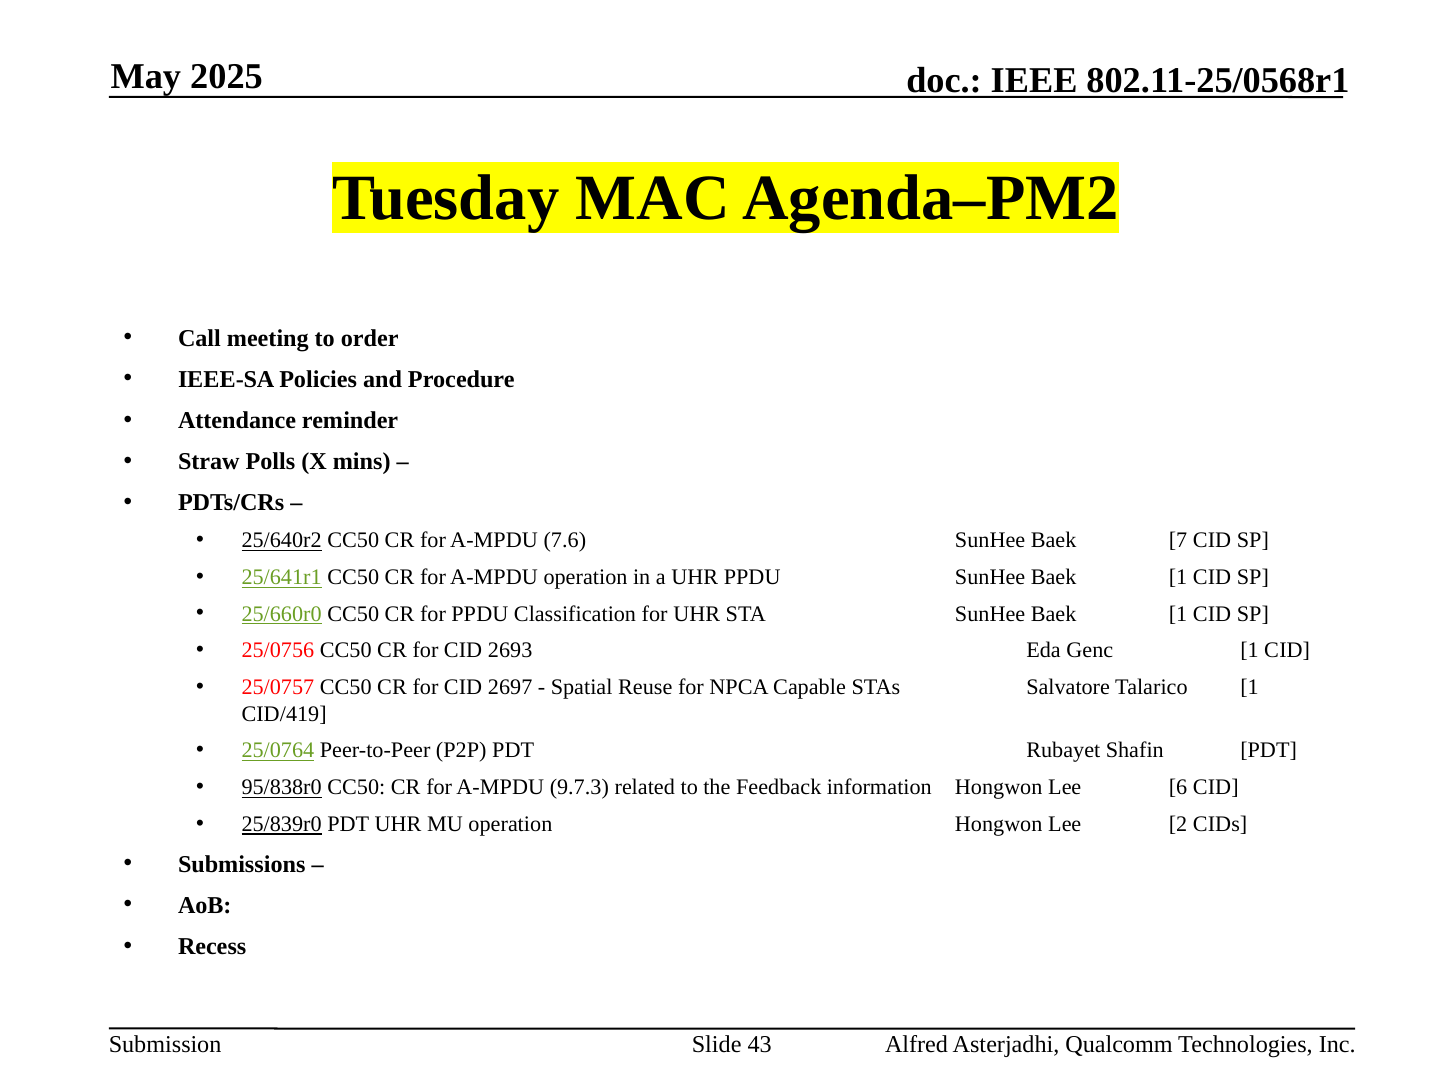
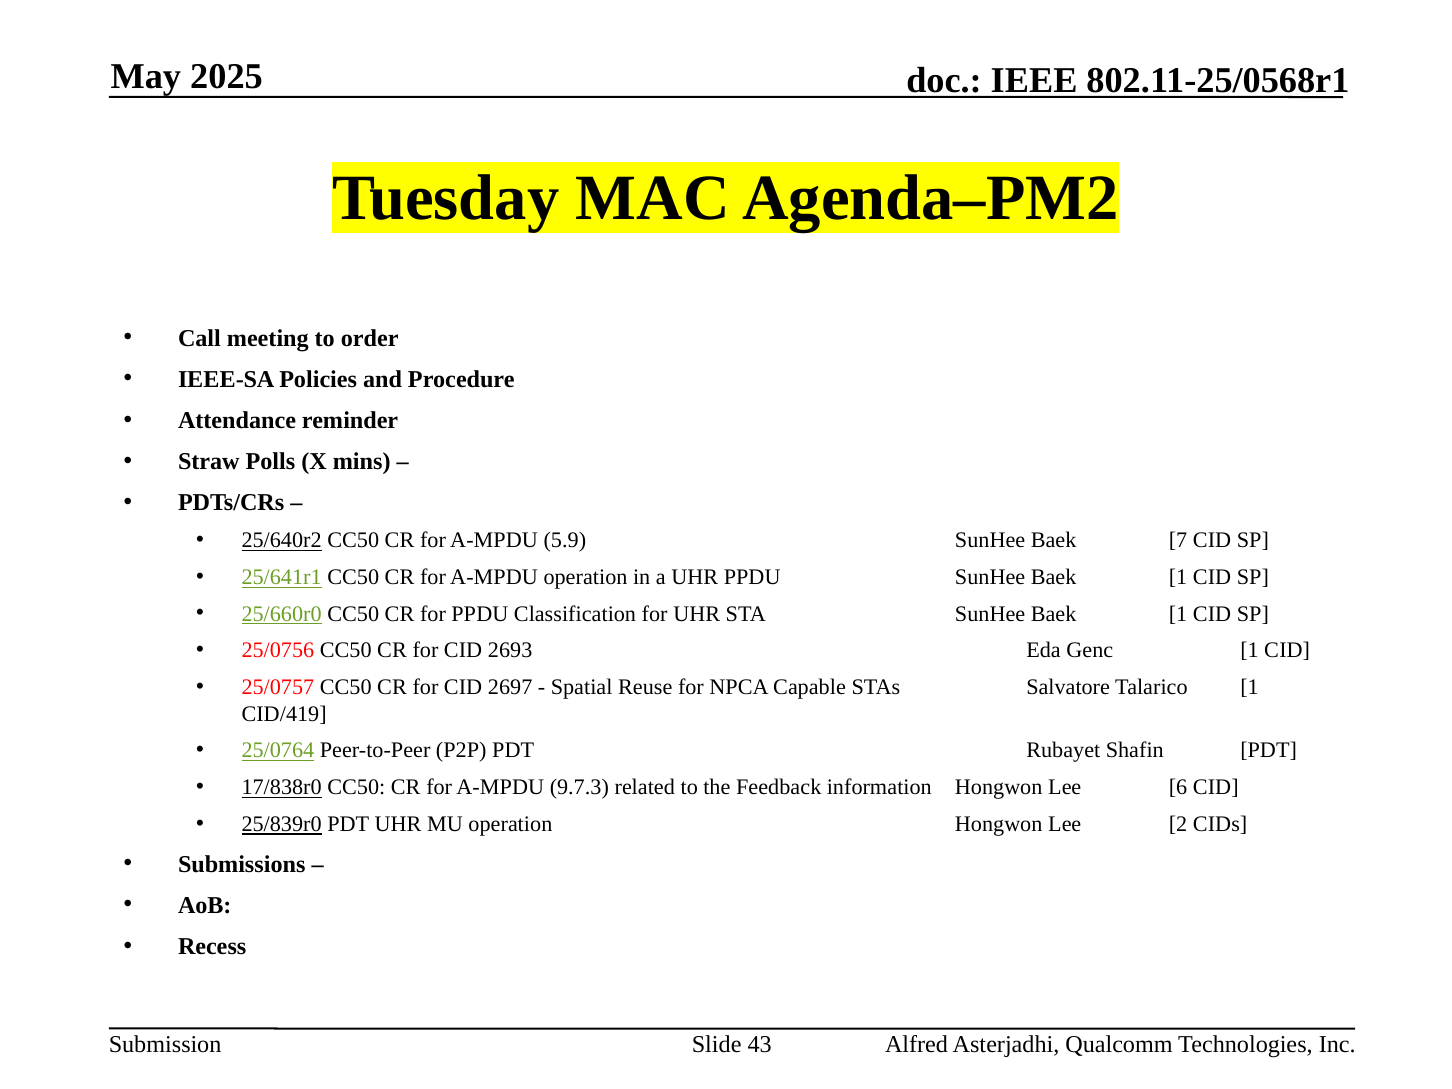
7.6: 7.6 -> 5.9
95/838r0: 95/838r0 -> 17/838r0
